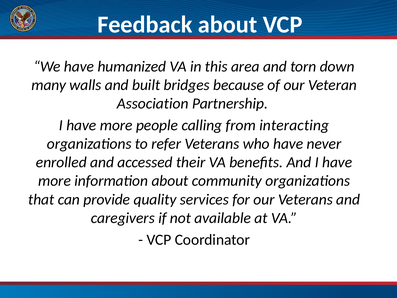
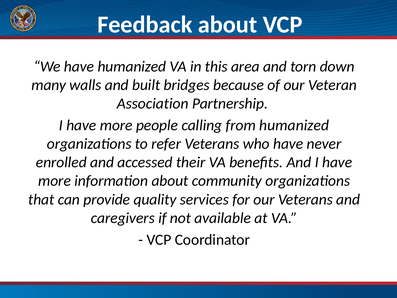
from interacting: interacting -> humanized
